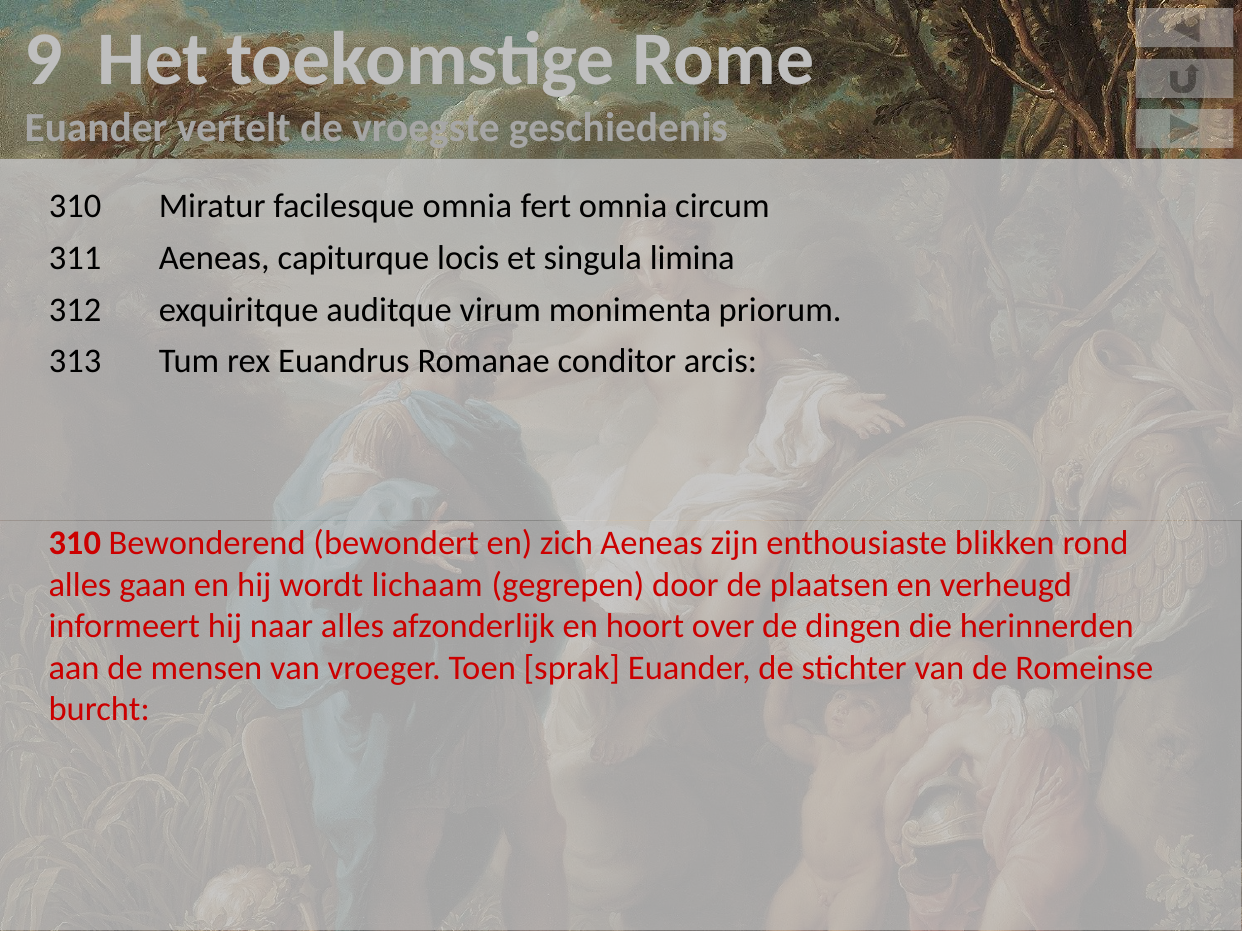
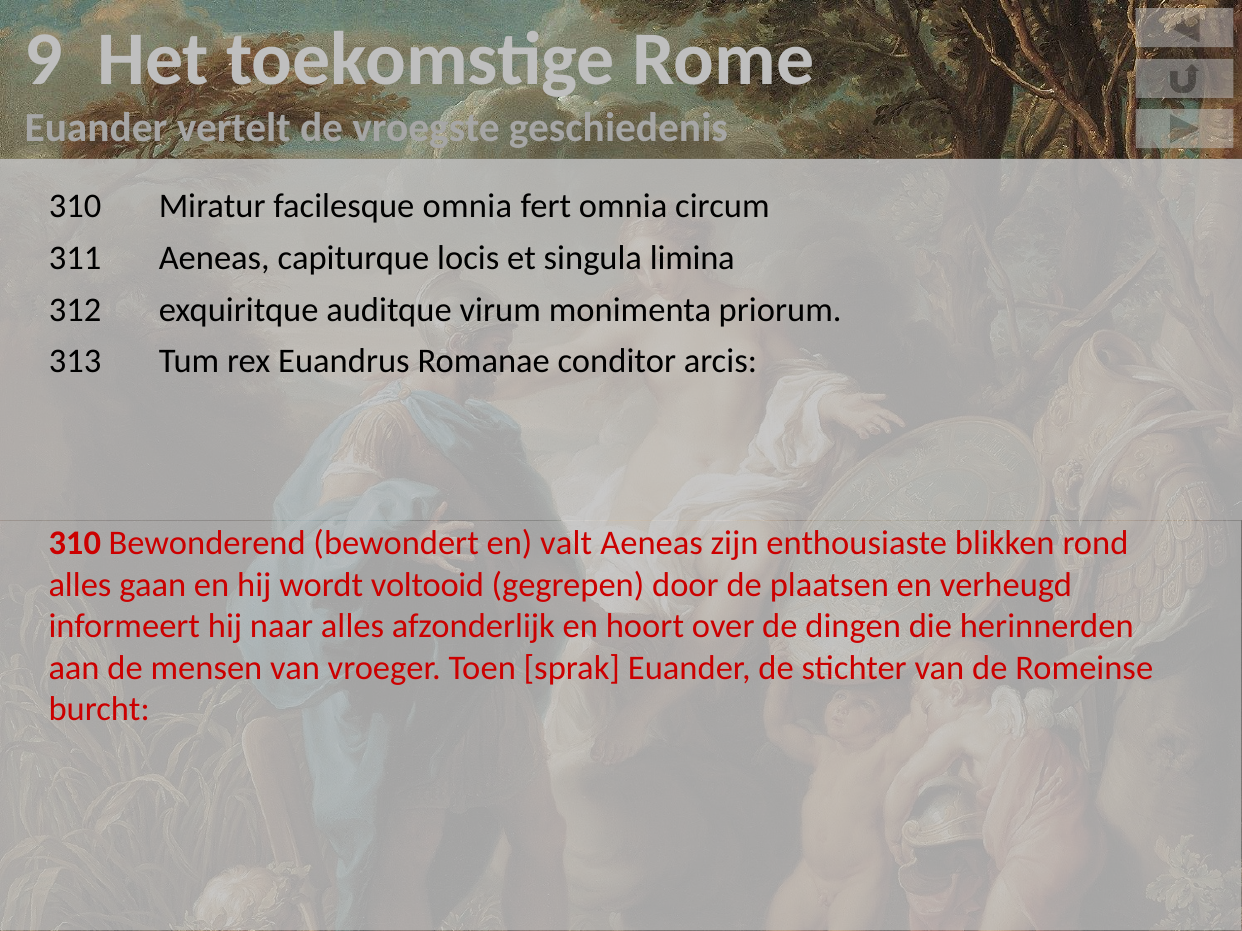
zich: zich -> valt
lichaam: lichaam -> voltooid
